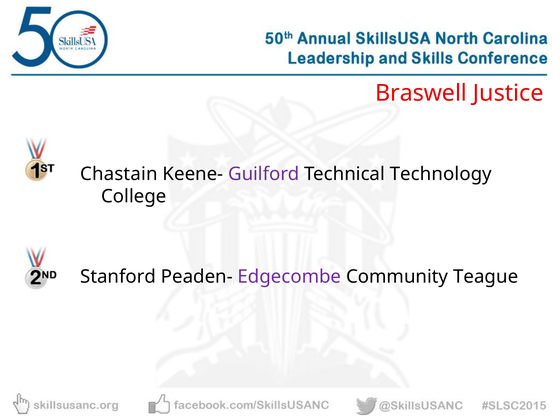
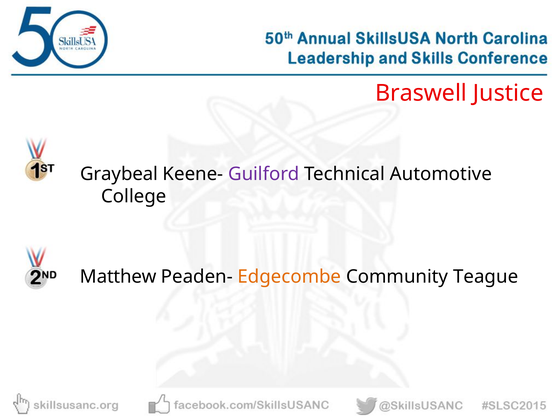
Chastain: Chastain -> Graybeal
Technology: Technology -> Automotive
Stanford: Stanford -> Matthew
Edgecombe colour: purple -> orange
